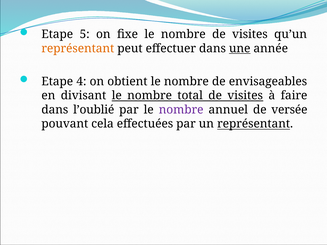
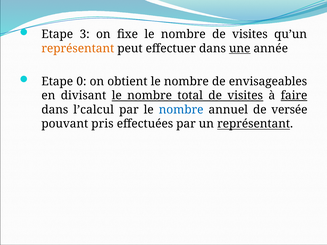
5: 5 -> 3
4: 4 -> 0
faire underline: none -> present
l’oublié: l’oublié -> l’calcul
nombre at (181, 110) colour: purple -> blue
cela: cela -> pris
